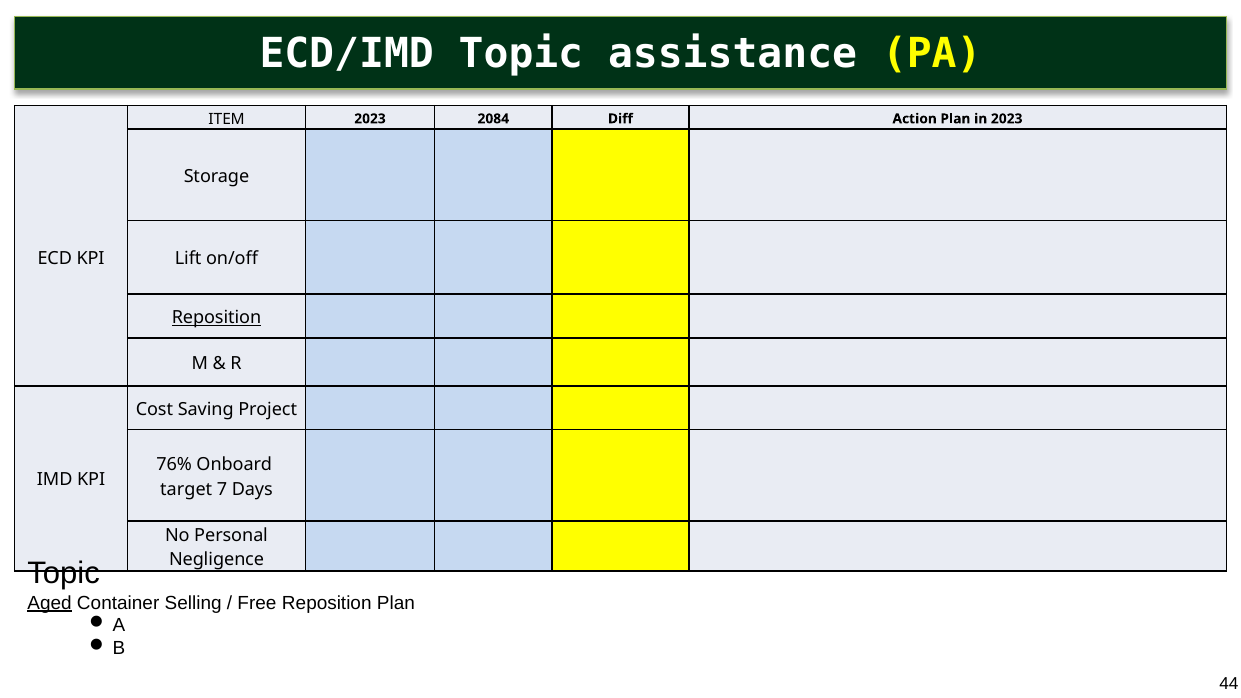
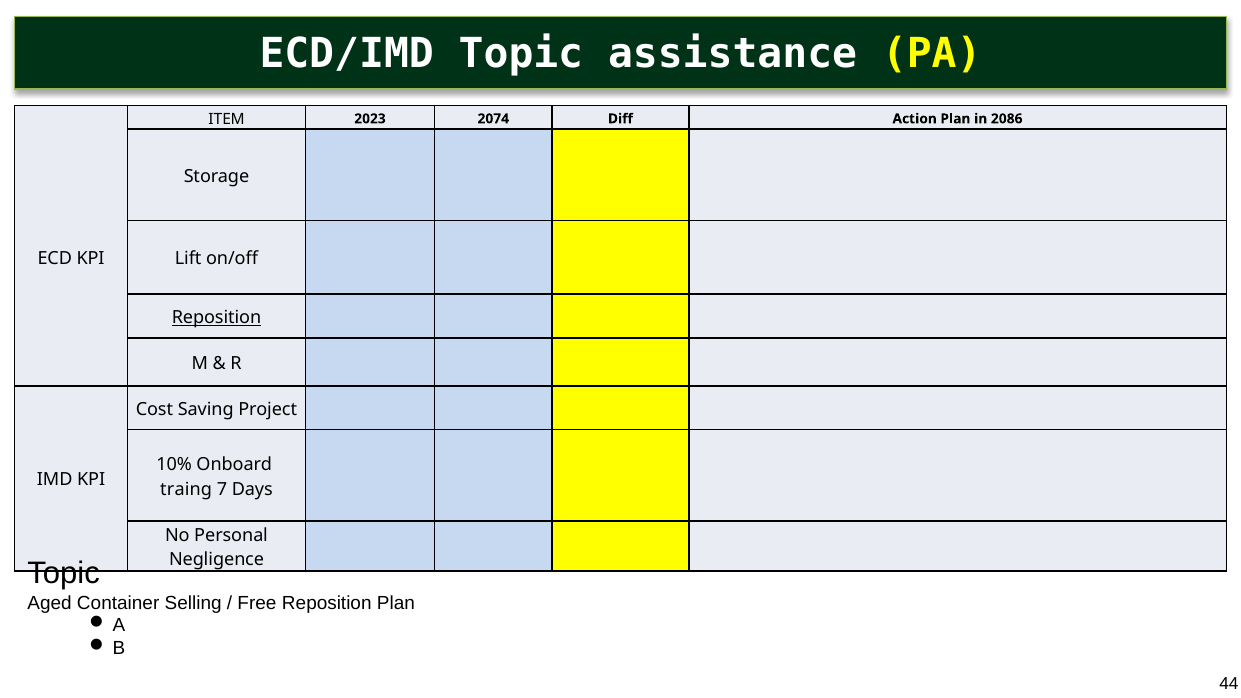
2084: 2084 -> 2074
in 2023: 2023 -> 2086
76%: 76% -> 10%
target: target -> traing
Aged underline: present -> none
